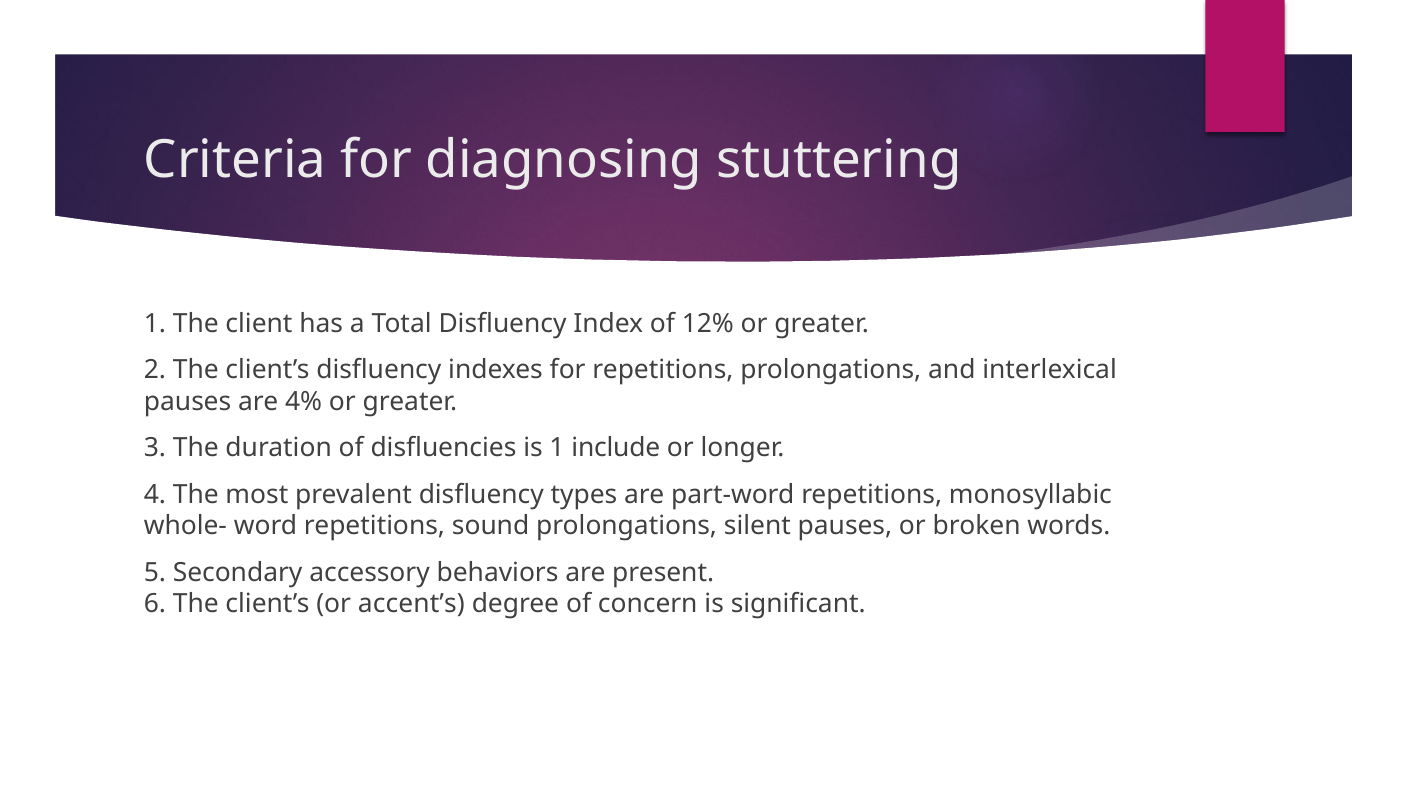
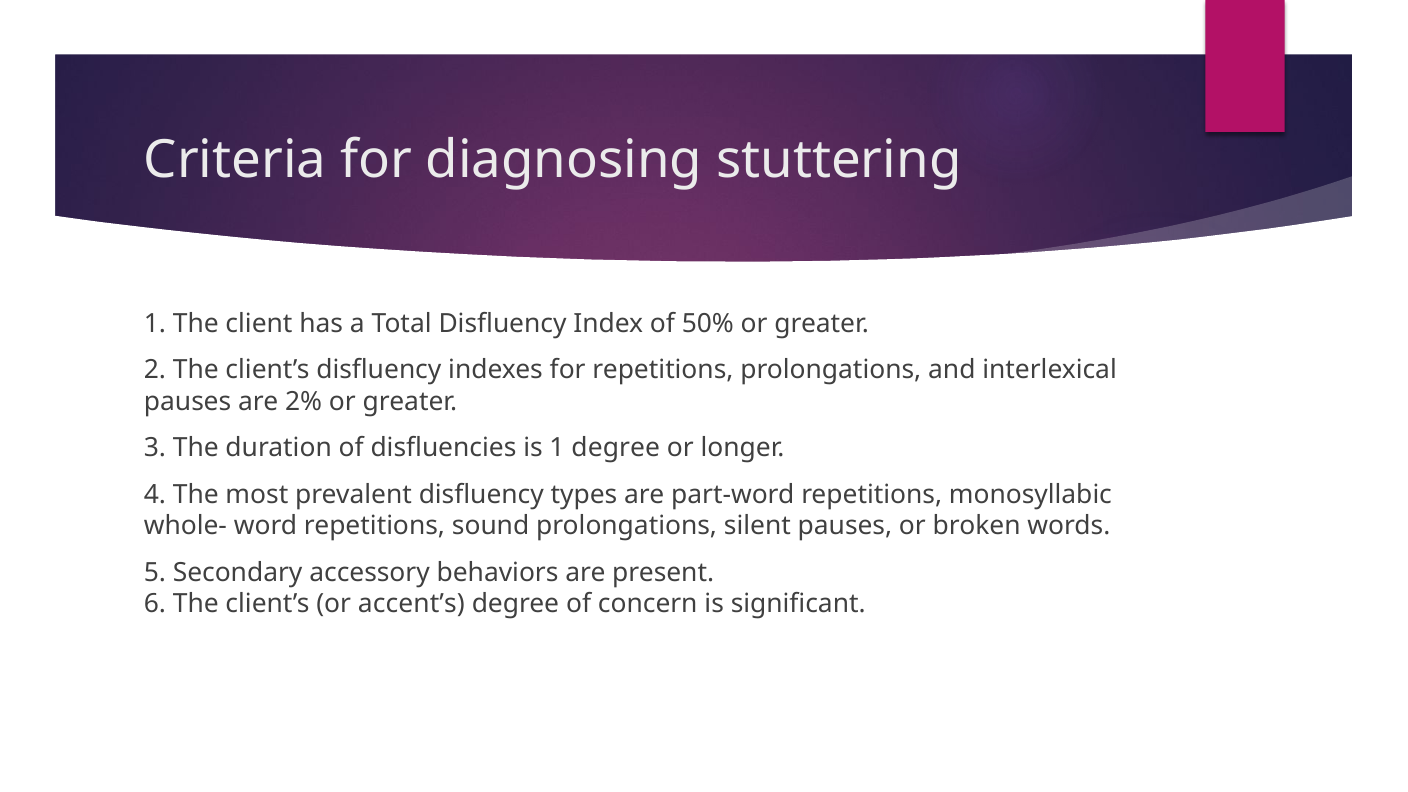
12%: 12% -> 50%
4%: 4% -> 2%
1 include: include -> degree
